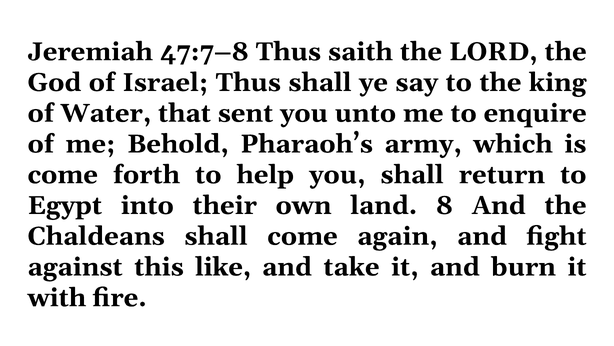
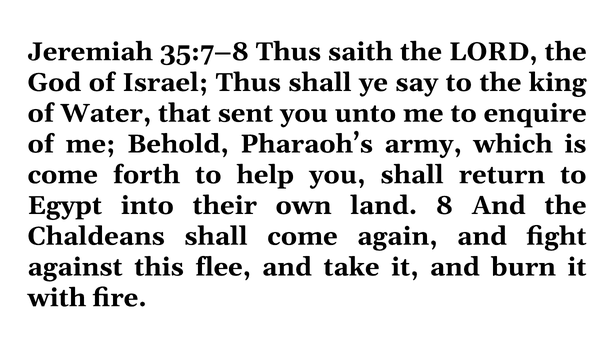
47:7–8: 47:7–8 -> 35:7–8
like: like -> flee
